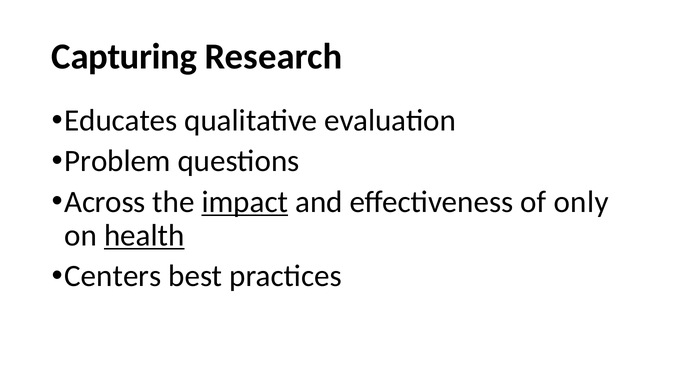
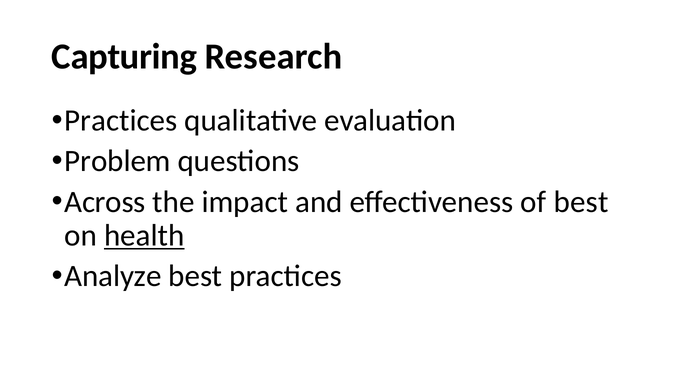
Educates at (121, 121): Educates -> Practices
impact underline: present -> none
of only: only -> best
Centers: Centers -> Analyze
